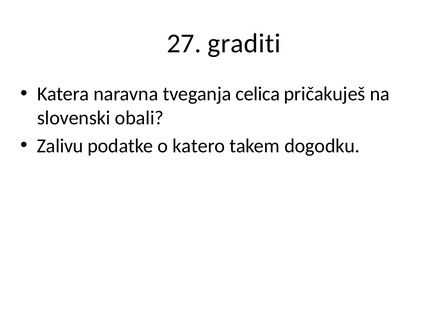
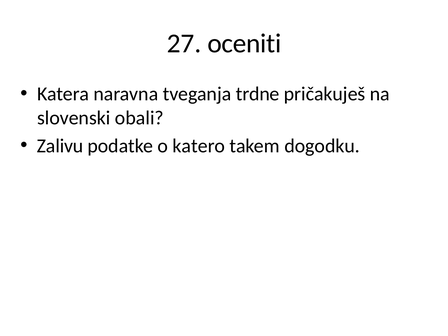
graditi: graditi -> oceniti
celica: celica -> trdne
